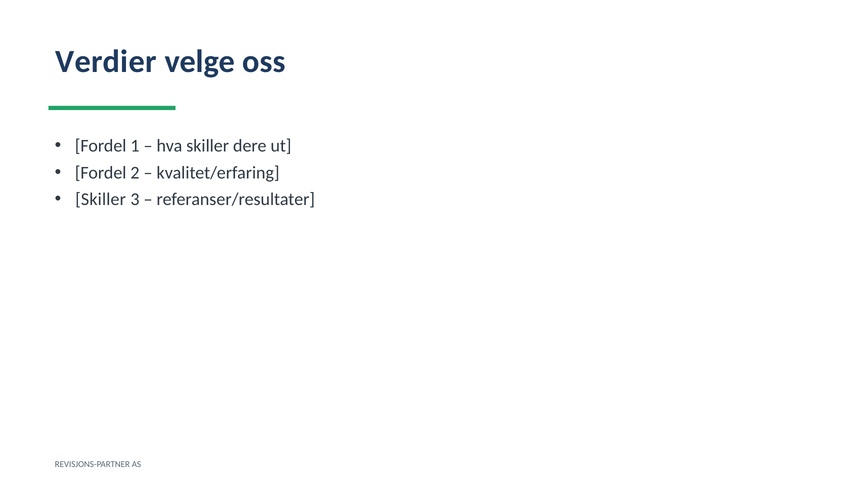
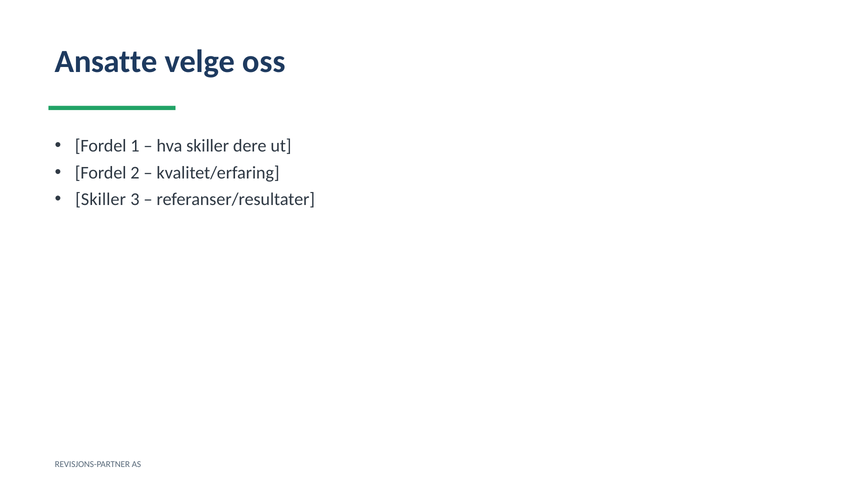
Verdier: Verdier -> Ansatte
